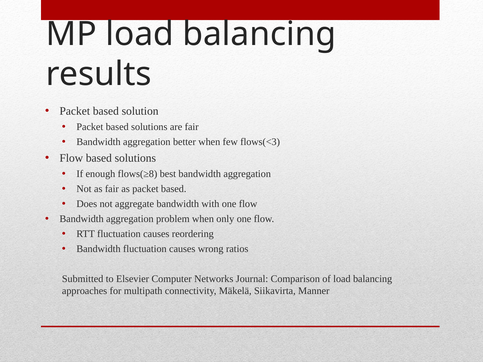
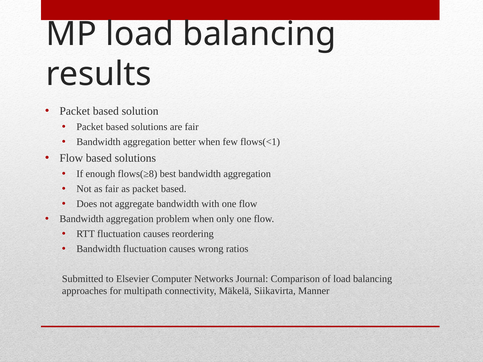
flows(<3: flows(<3 -> flows(<1
